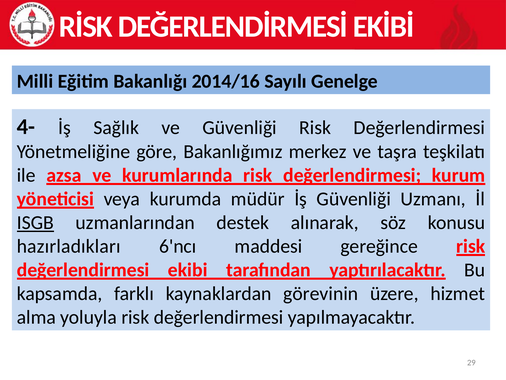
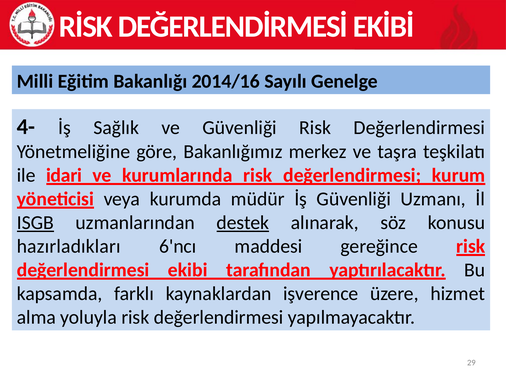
azsa: azsa -> idari
destek underline: none -> present
görevinin: görevinin -> işverence
